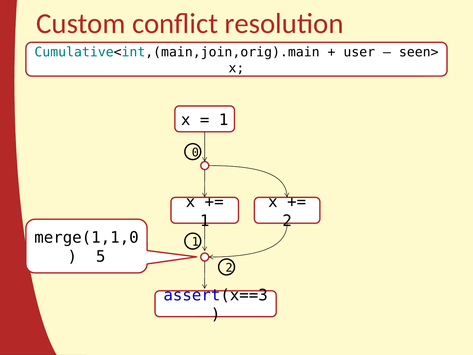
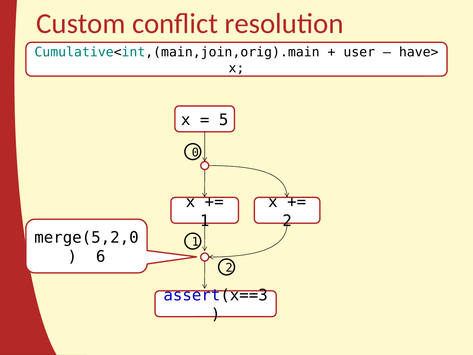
seen>: seen> -> have>
1 at (224, 120): 1 -> 5
merge(1,1,0: merge(1,1,0 -> merge(5,2,0
5: 5 -> 6
